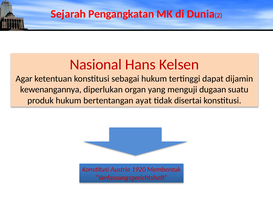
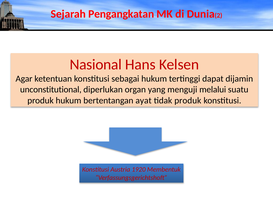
kewenangannya: kewenangannya -> unconstitutional
dugaan: dugaan -> melalui
tidak disertai: disertai -> produk
